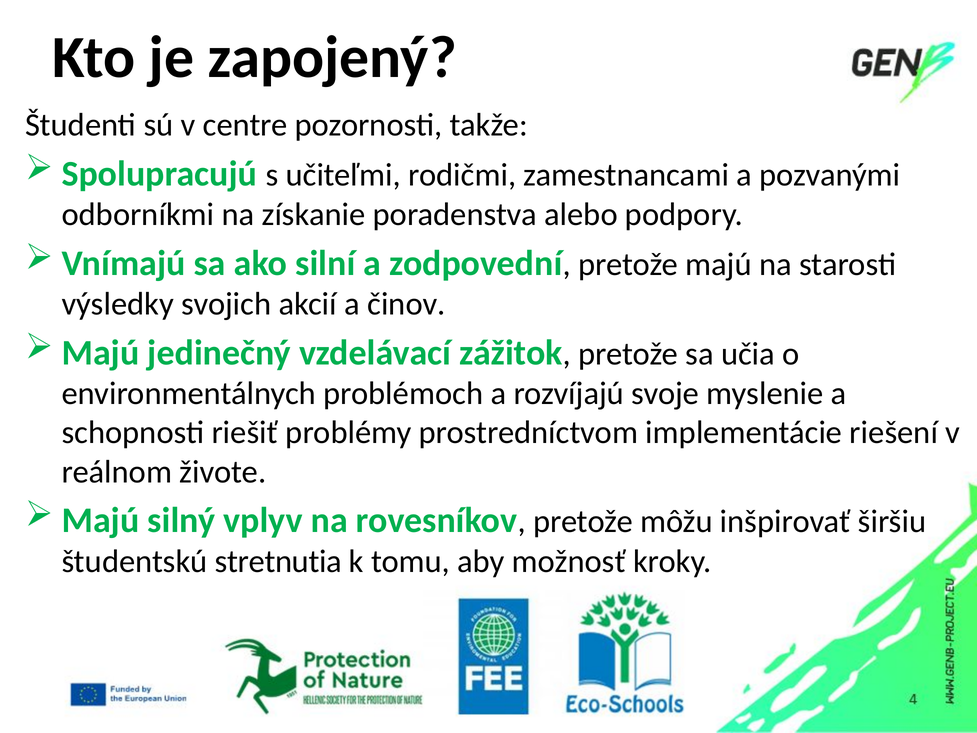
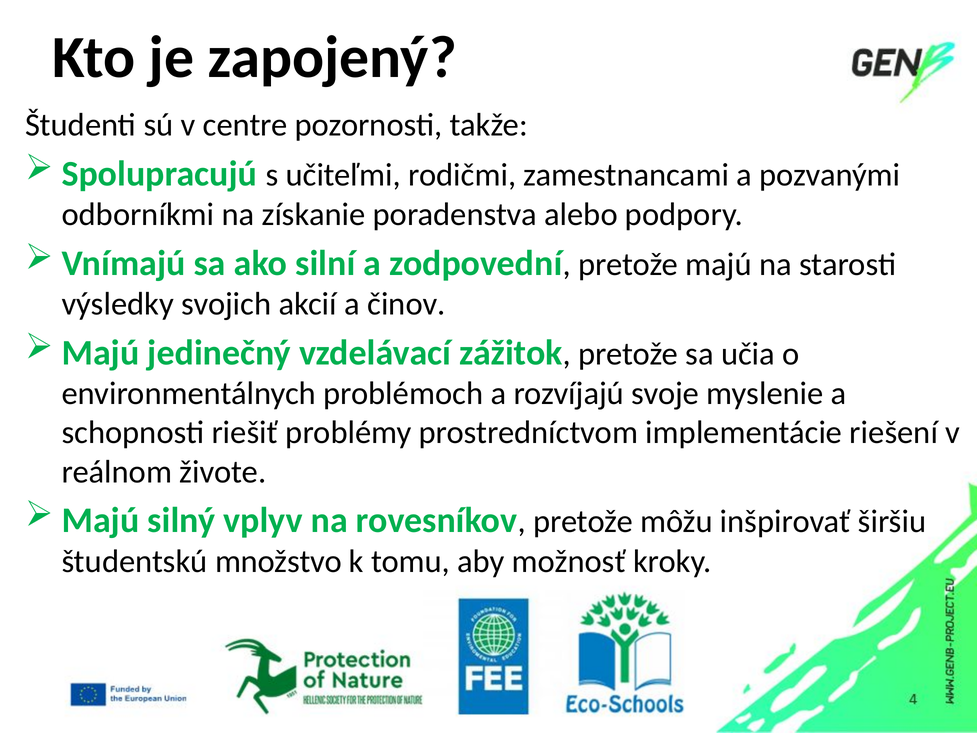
stretnutia: stretnutia -> množstvo
